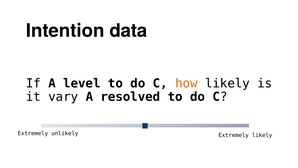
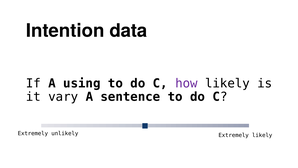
level: level -> using
how colour: orange -> purple
resolved: resolved -> sentence
